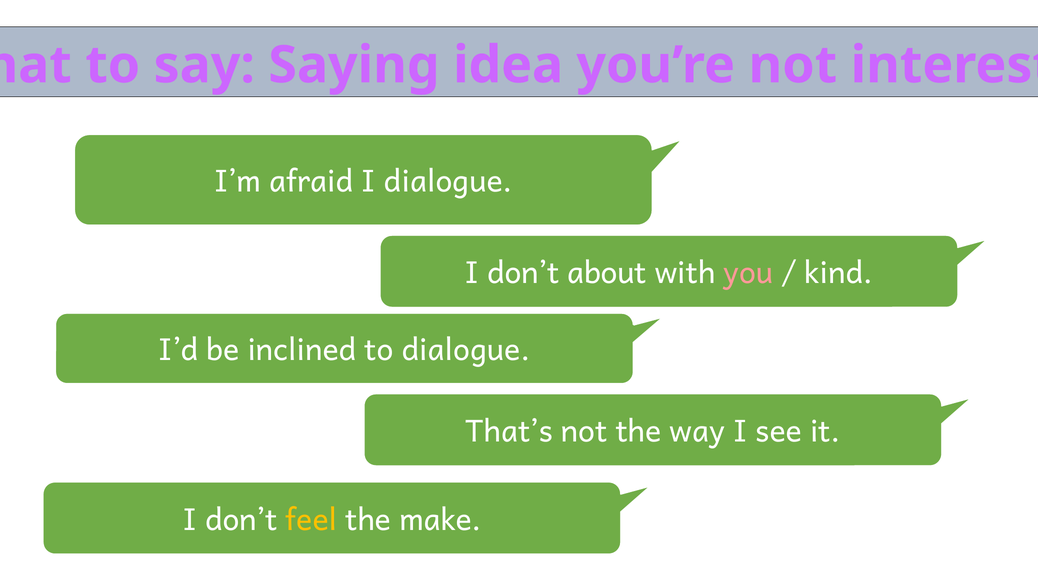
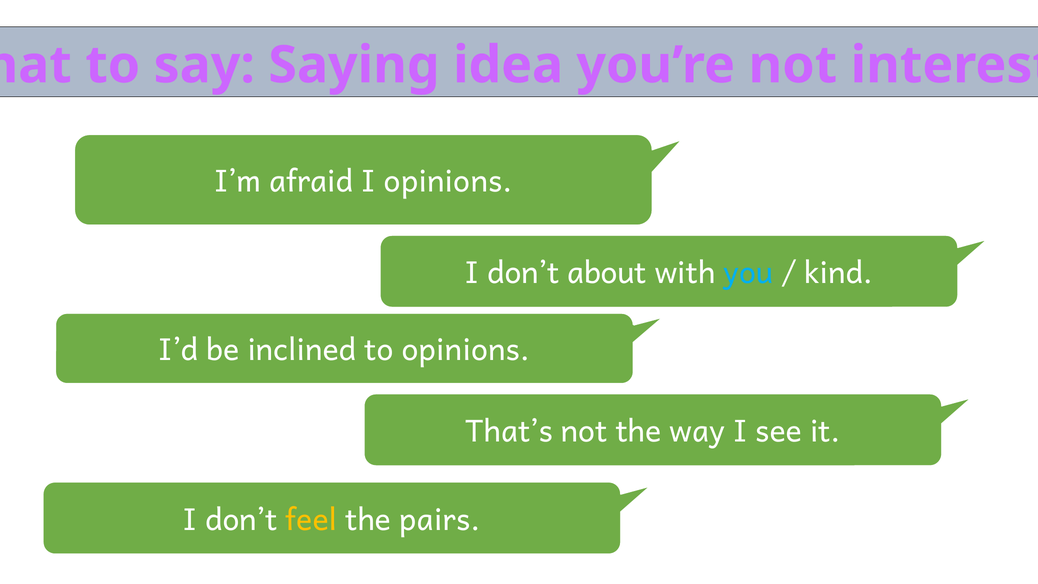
I dialogue: dialogue -> opinions
you colour: pink -> light blue
to dialogue: dialogue -> opinions
make: make -> pairs
